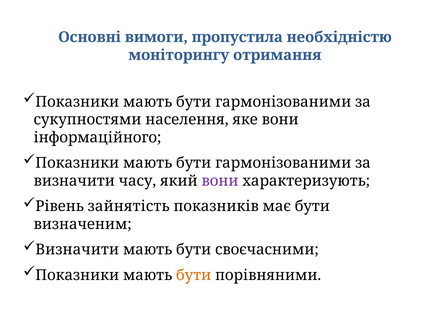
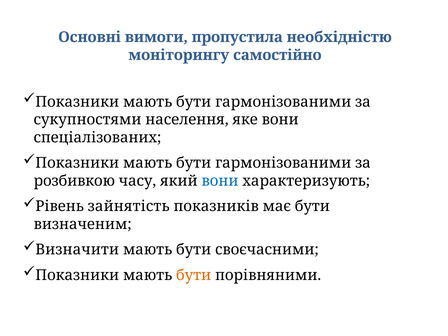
отримання: отримання -> самостійно
інформаційного: інформаційного -> спеціалізованих
визначити at (74, 181): визначити -> розбивкою
вони at (220, 181) colour: purple -> blue
